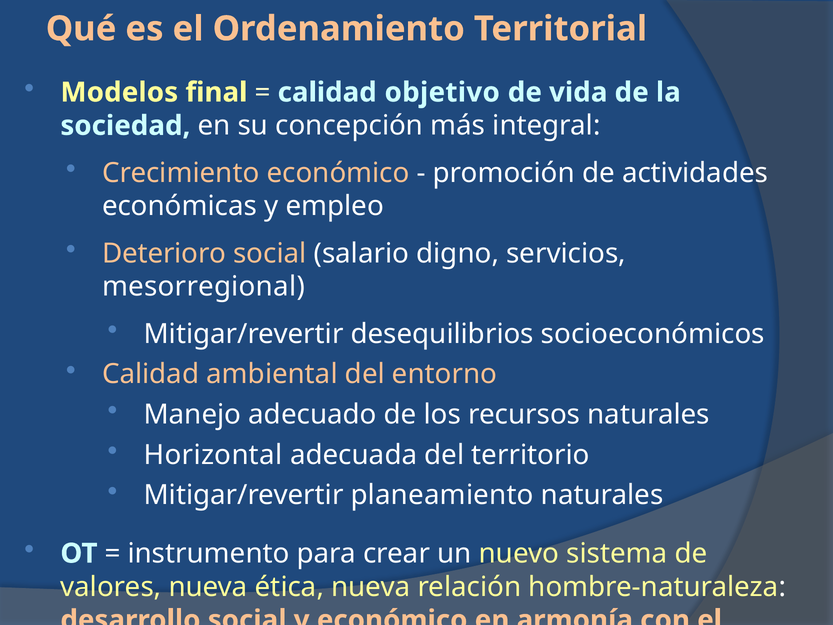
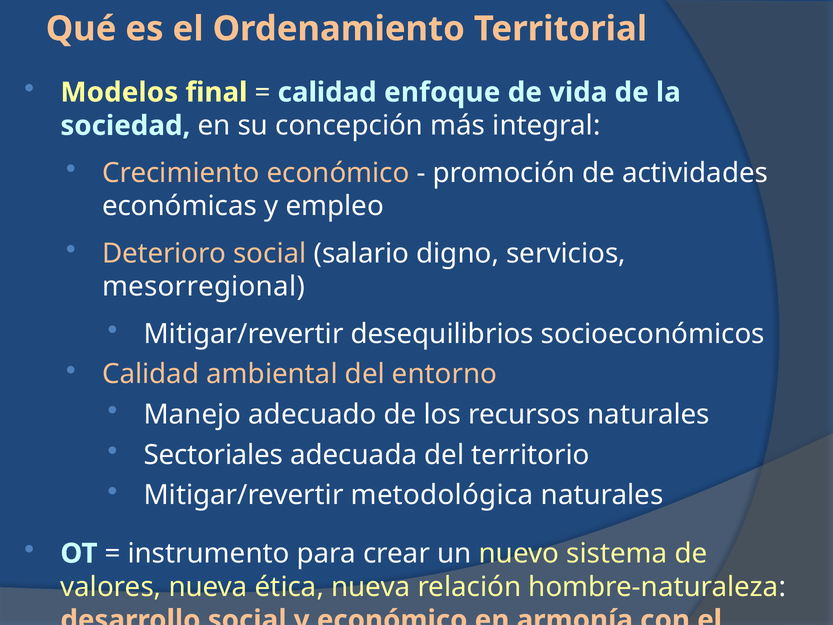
objetivo: objetivo -> enfoque
Horizontal: Horizontal -> Sectoriales
planeamiento: planeamiento -> metodológica
